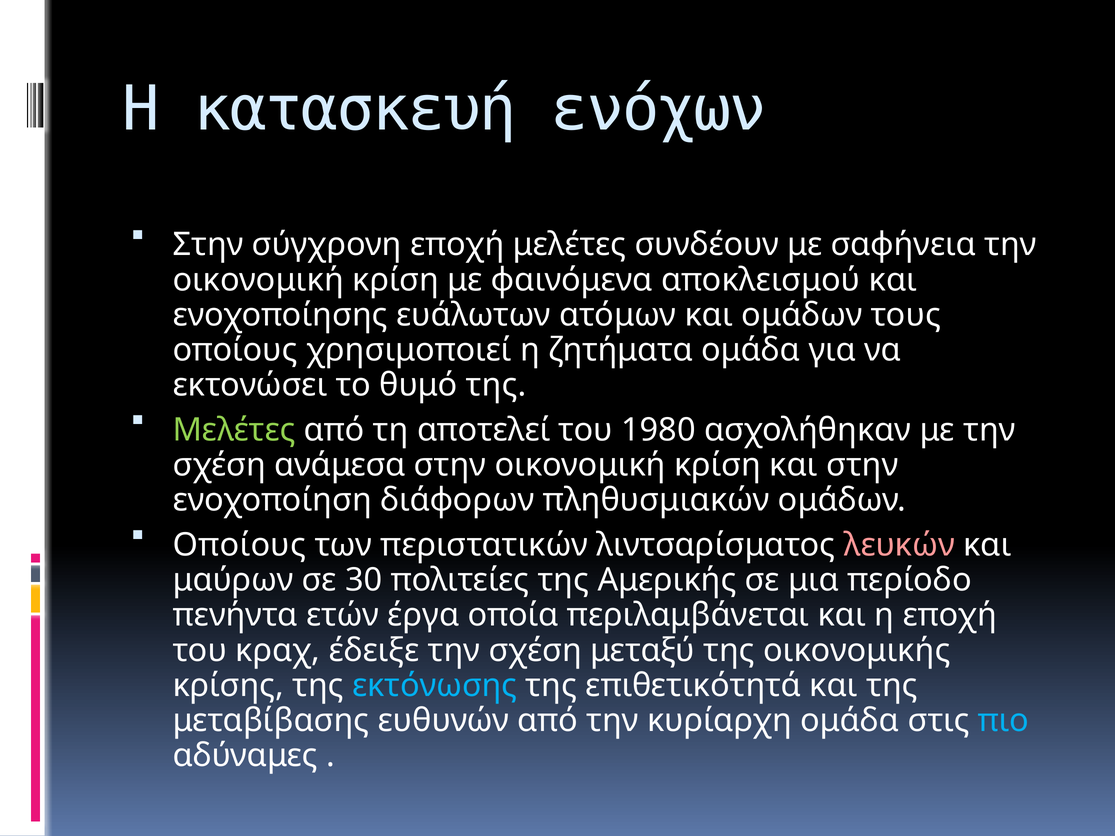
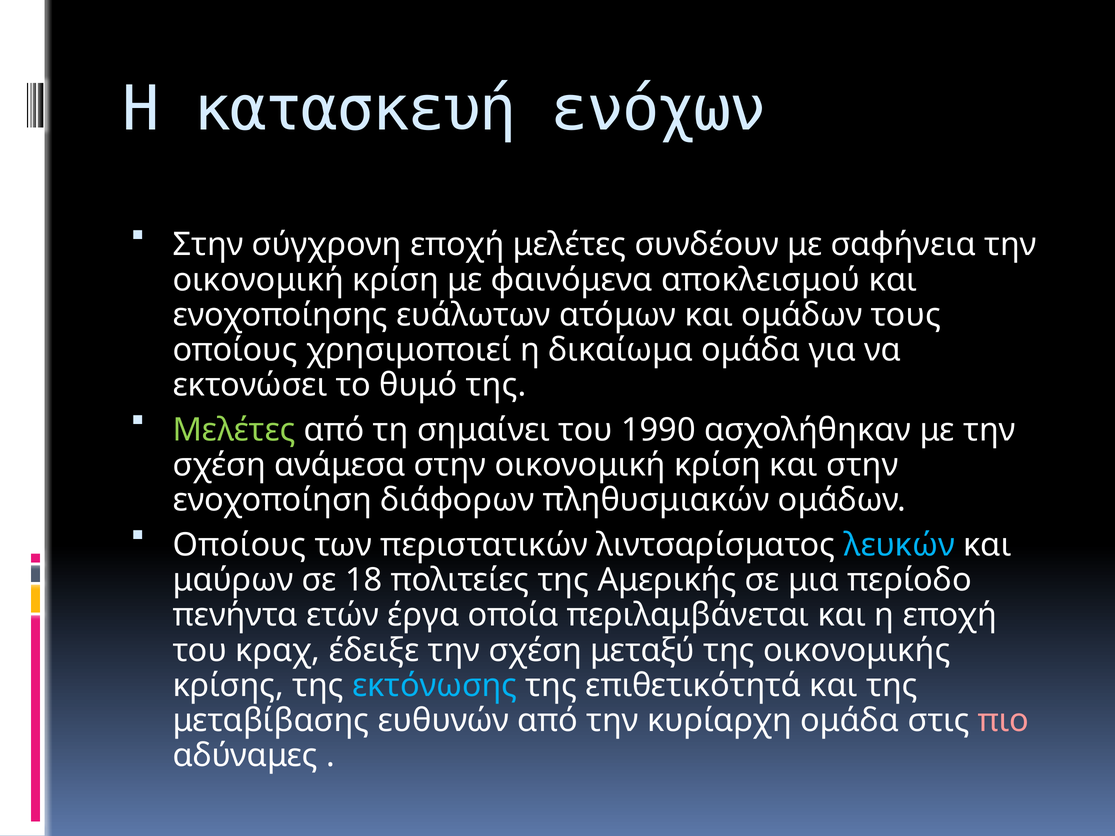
ζητήματα: ζητήματα -> δικαίωμα
αποτελεί: αποτελεί -> σημαίνει
1980: 1980 -> 1990
λευκών colour: pink -> light blue
30: 30 -> 18
πιο colour: light blue -> pink
